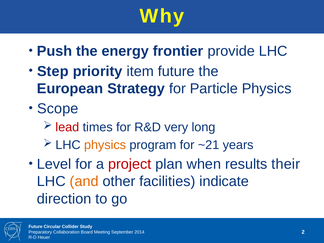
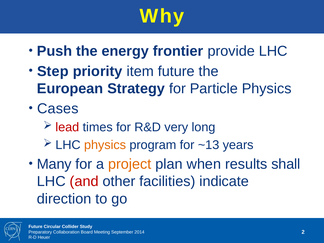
Scope: Scope -> Cases
~21: ~21 -> ~13
Level: Level -> Many
project colour: red -> orange
their: their -> shall
and colour: orange -> red
